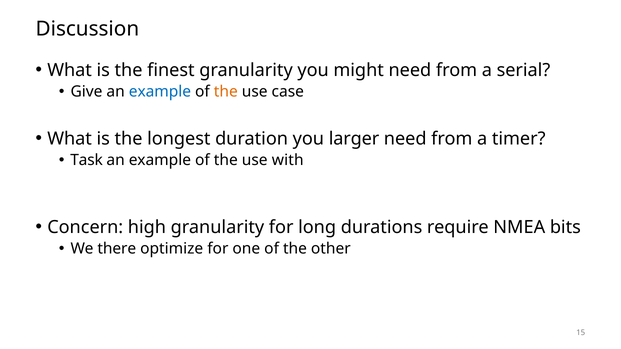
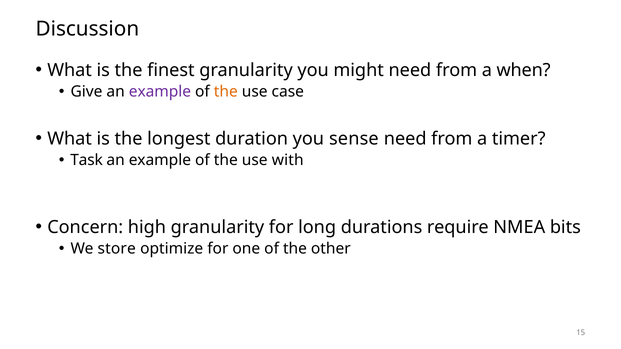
serial: serial -> when
example at (160, 92) colour: blue -> purple
larger: larger -> sense
there: there -> store
